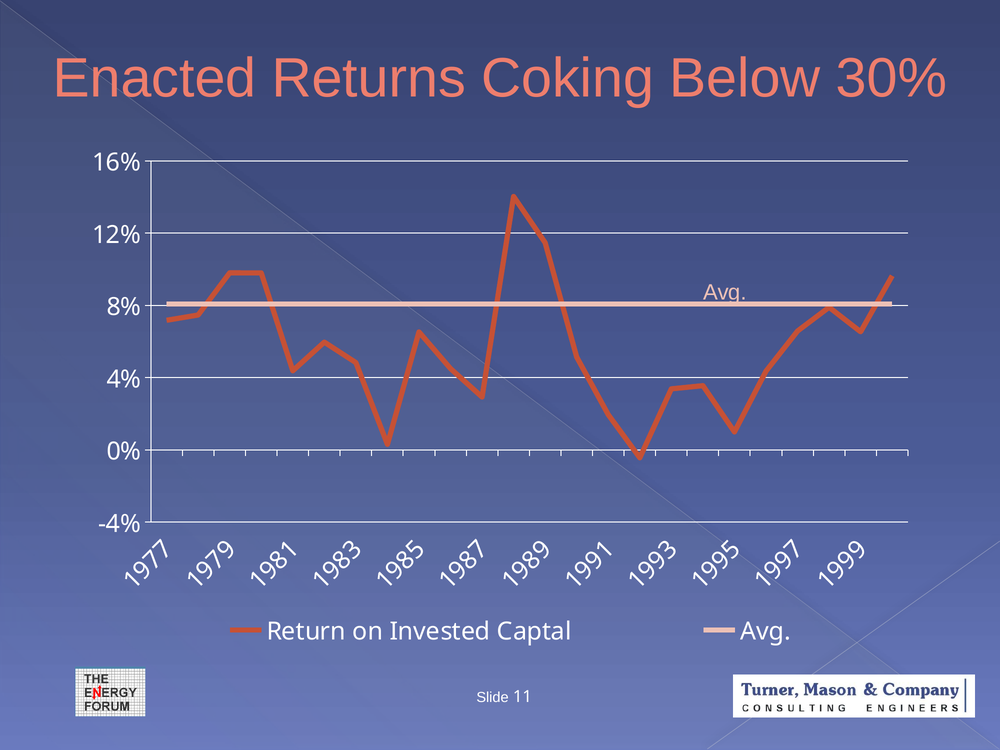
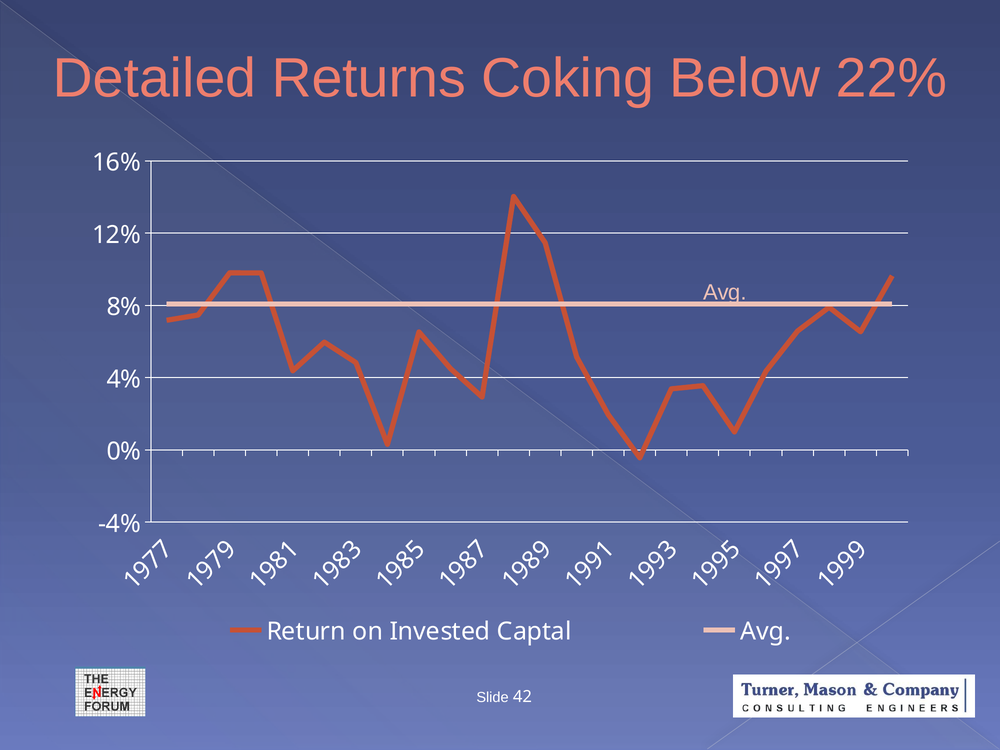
Enacted: Enacted -> Detailed
30%: 30% -> 22%
11: 11 -> 42
